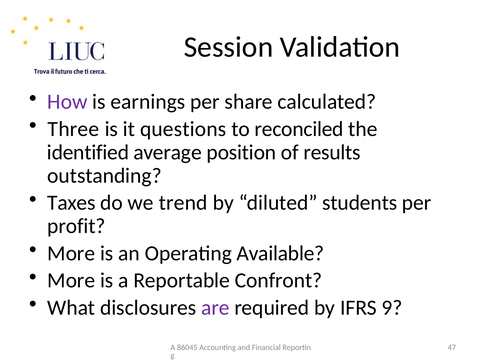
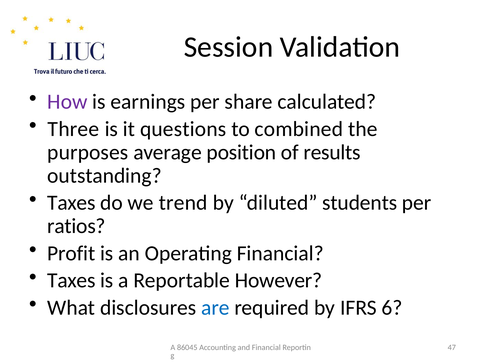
reconciled: reconciled -> combined
identified: identified -> purposes
profit: profit -> ratios
More at (71, 253): More -> Profit
Operating Available: Available -> Financial
More at (71, 280): More -> Taxes
Confront: Confront -> However
are colour: purple -> blue
9: 9 -> 6
